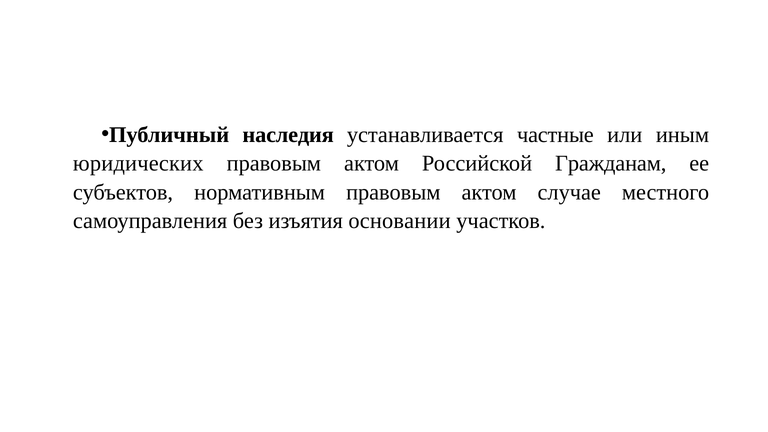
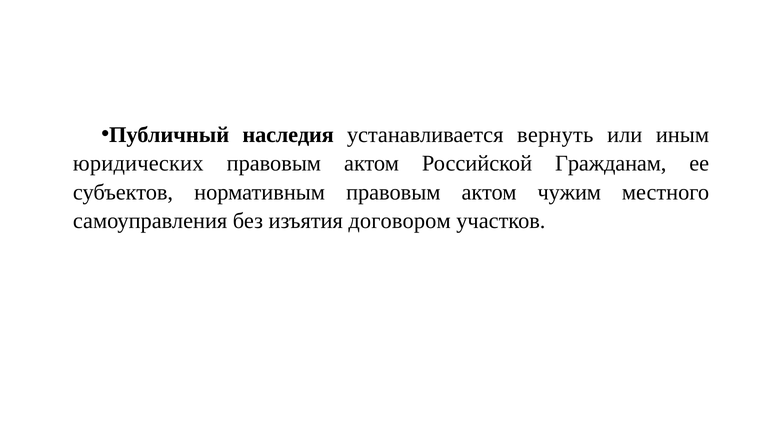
частные: частные -> вернуть
случае: случае -> чужим
основании: основании -> договором
